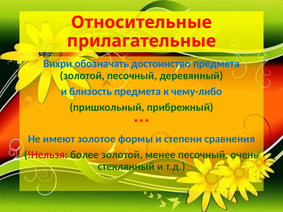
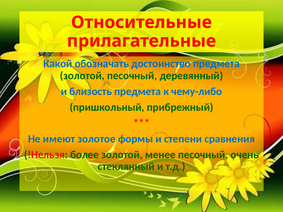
Вихри: Вихри -> Какой
